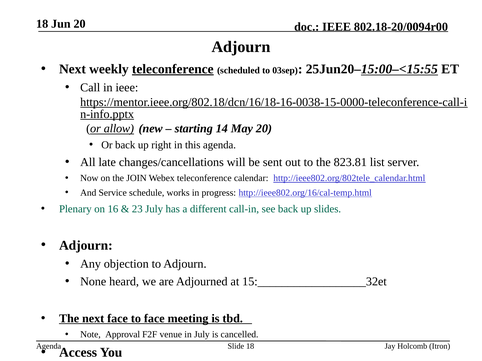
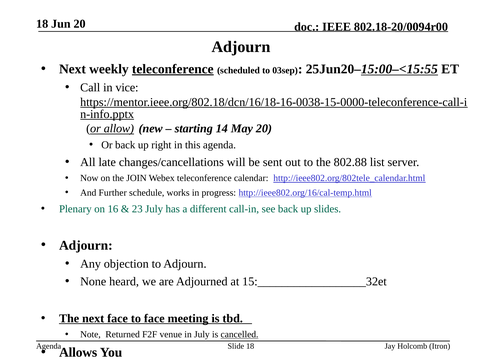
in ieee: ieee -> vice
823.81: 823.81 -> 802.88
Service: Service -> Further
Approval: Approval -> Returned
cancelled underline: none -> present
Access: Access -> Allows
